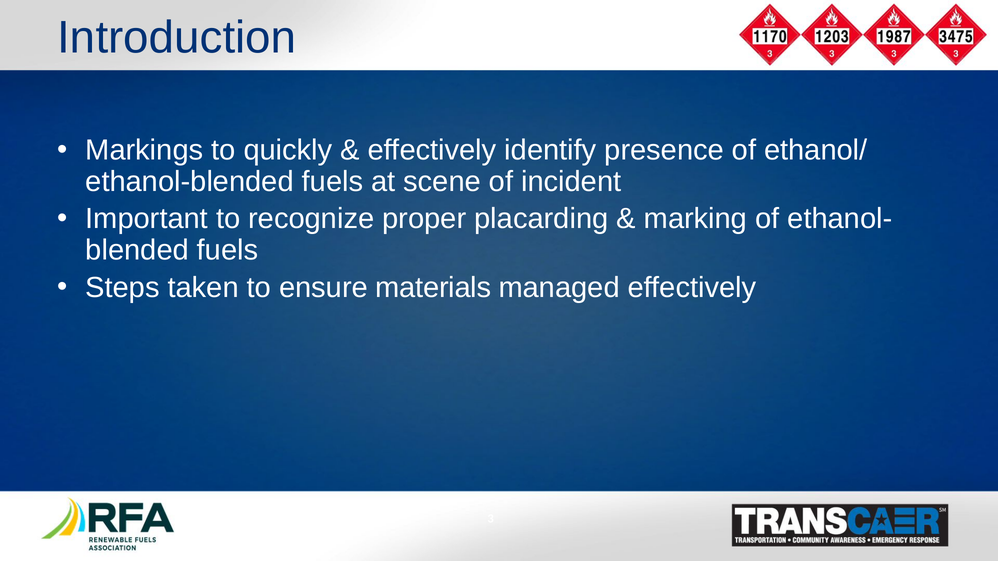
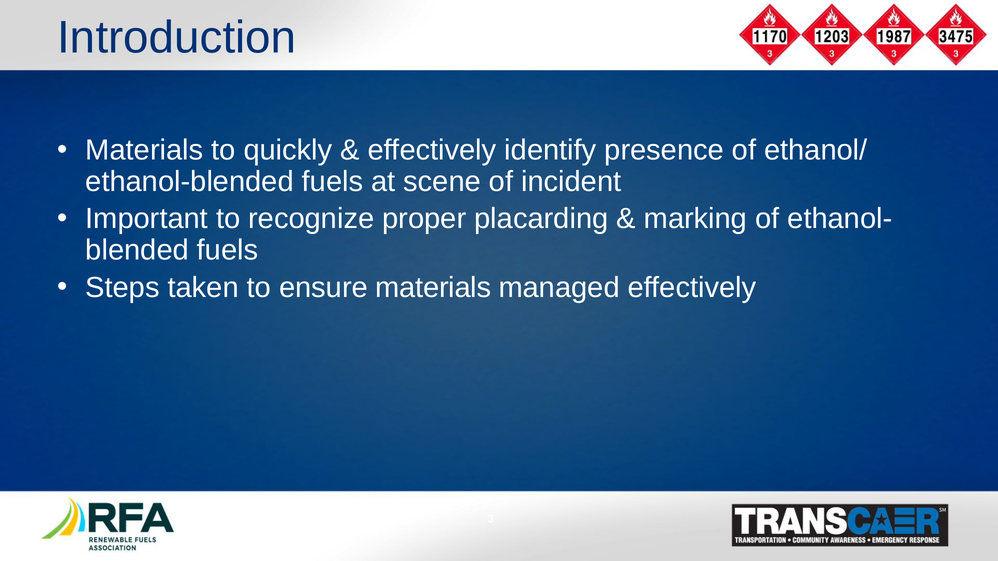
Markings at (144, 150): Markings -> Materials
